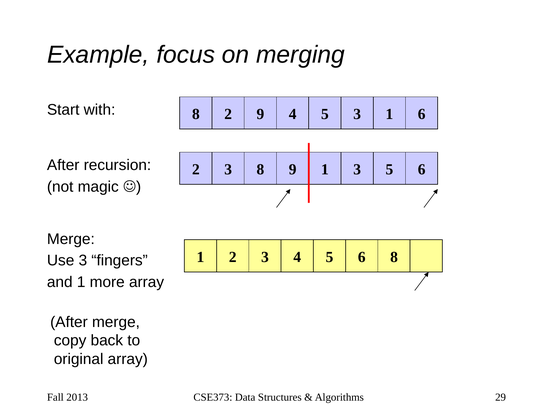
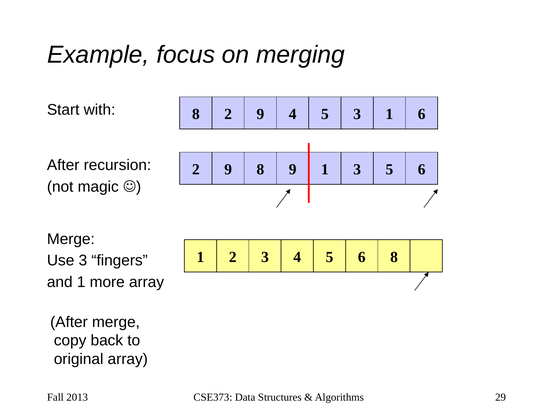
3 at (228, 169): 3 -> 9
